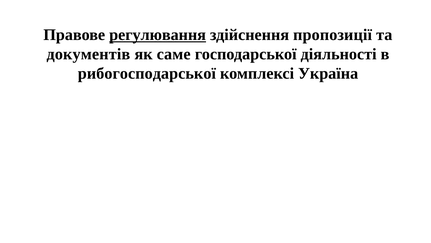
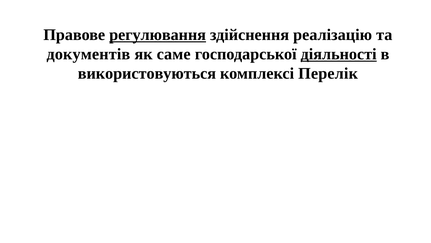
пропозиції: пропозиції -> реалізацію
діяльності underline: none -> present
рибогосподарської: рибогосподарської -> використовуються
Україна: Україна -> Перелік
